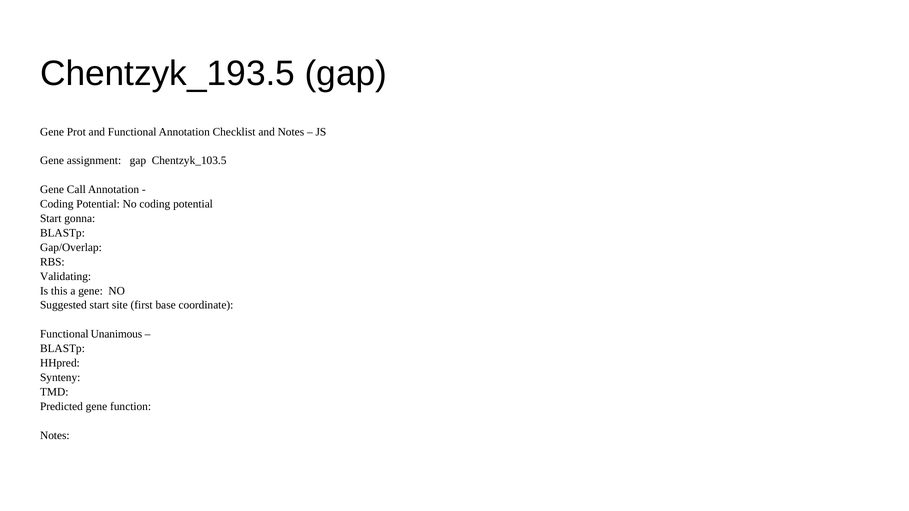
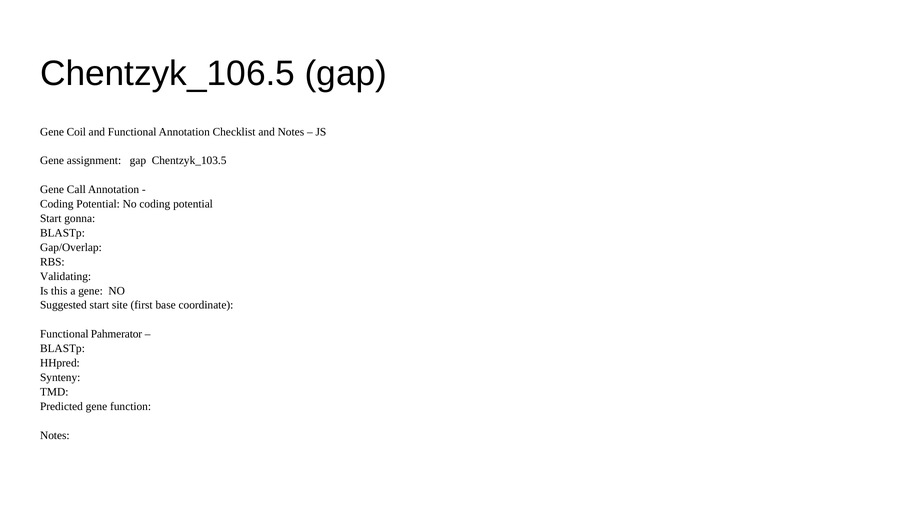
Chentzyk_193.5: Chentzyk_193.5 -> Chentzyk_106.5
Prot: Prot -> Coil
Unanimous: Unanimous -> Pahmerator
